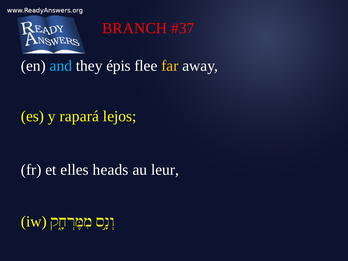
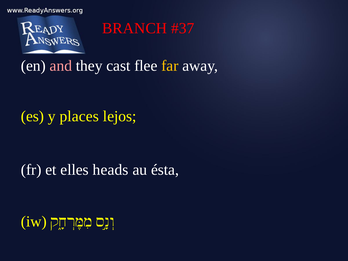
and colour: light blue -> pink
épis: épis -> cast
rapará: rapará -> places
leur: leur -> ésta
